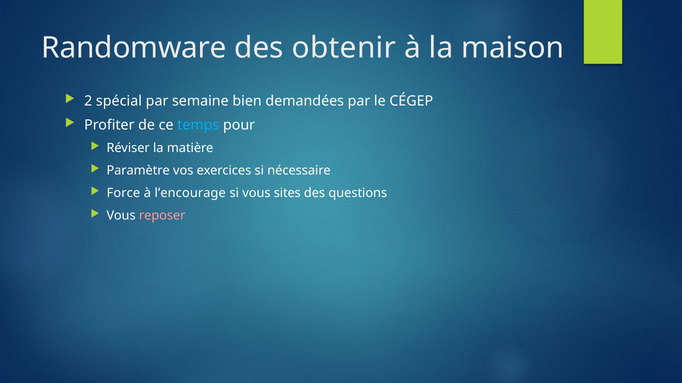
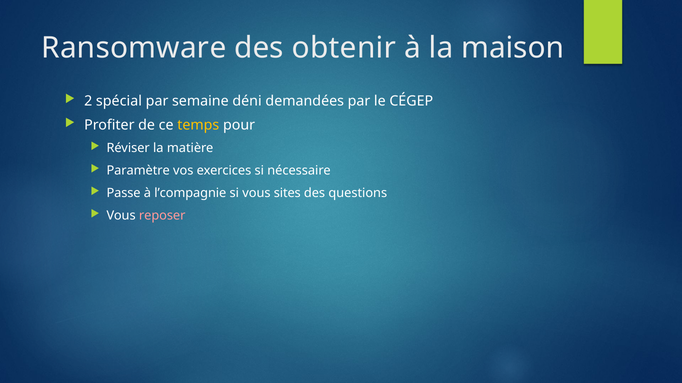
Randomware: Randomware -> Ransomware
bien: bien -> déni
temps colour: light blue -> yellow
Force: Force -> Passe
l’encourage: l’encourage -> l’compagnie
